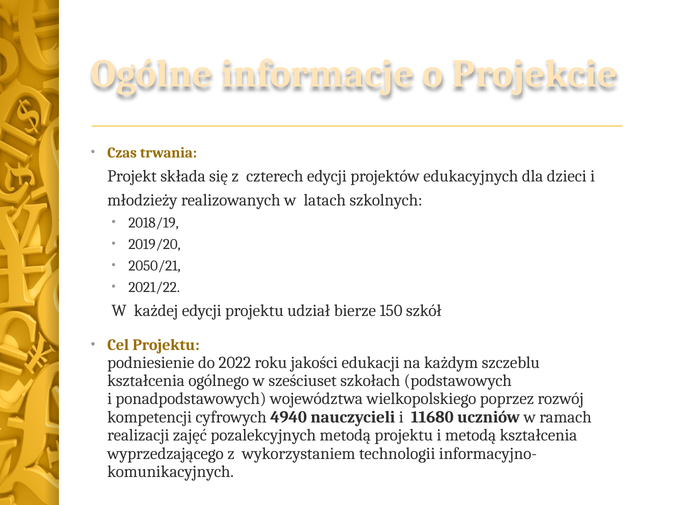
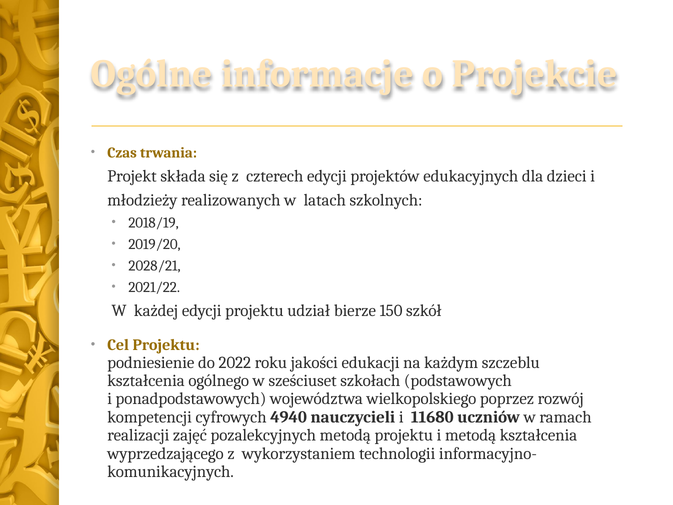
2050/21: 2050/21 -> 2028/21
